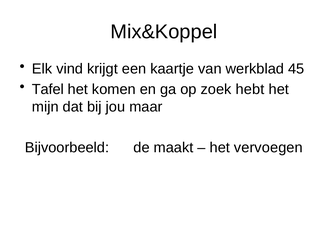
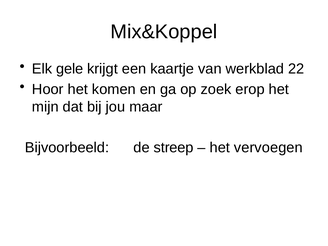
vind: vind -> gele
45: 45 -> 22
Tafel: Tafel -> Hoor
hebt: hebt -> erop
maakt: maakt -> streep
